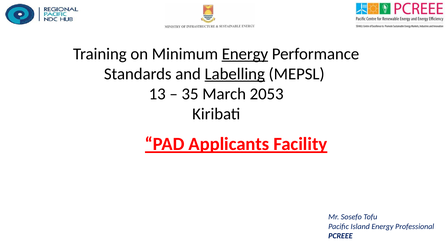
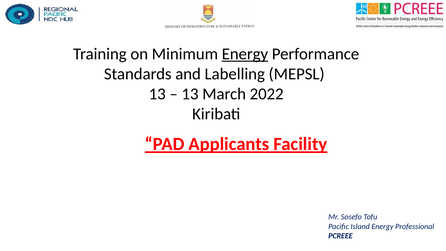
Labelling underline: present -> none
35 at (190, 94): 35 -> 13
2053: 2053 -> 2022
